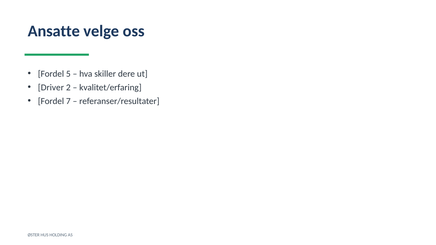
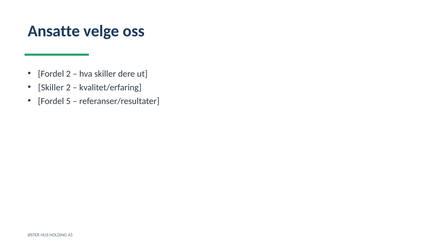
Fordel 5: 5 -> 2
Driver at (51, 87): Driver -> Skiller
7: 7 -> 5
